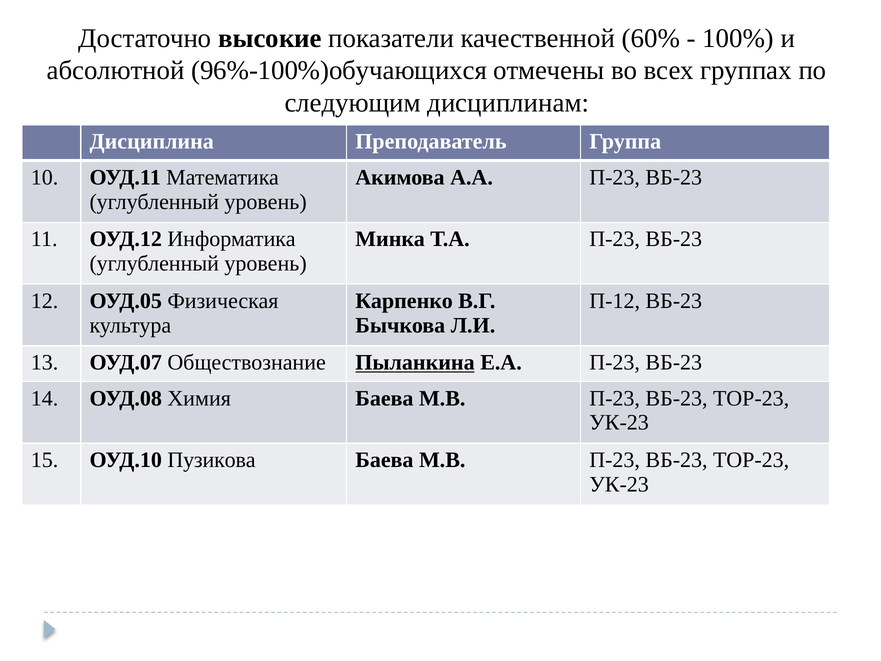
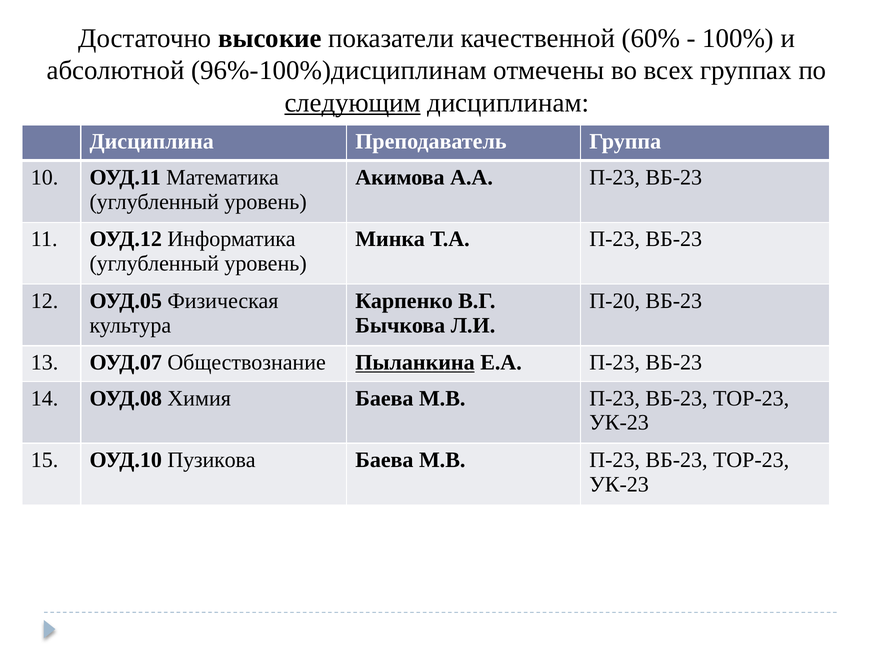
96%-100%)обучающихся: 96%-100%)обучающихся -> 96%-100%)дисциплинам
следующим underline: none -> present
П-12: П-12 -> П-20
